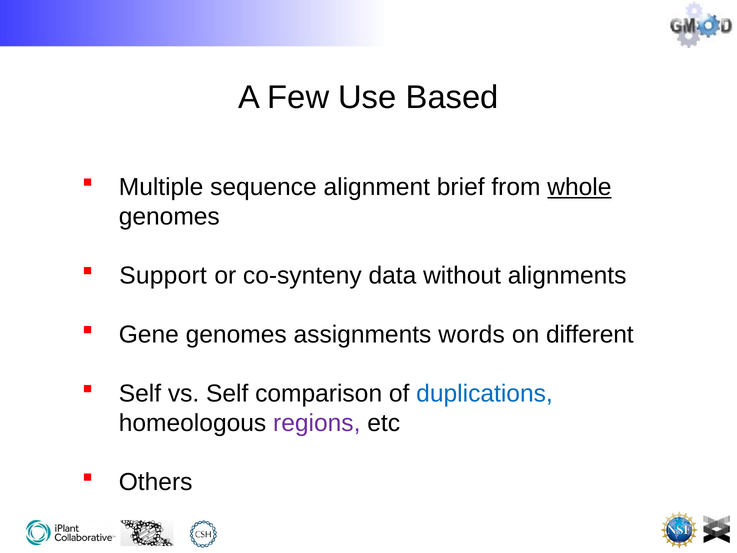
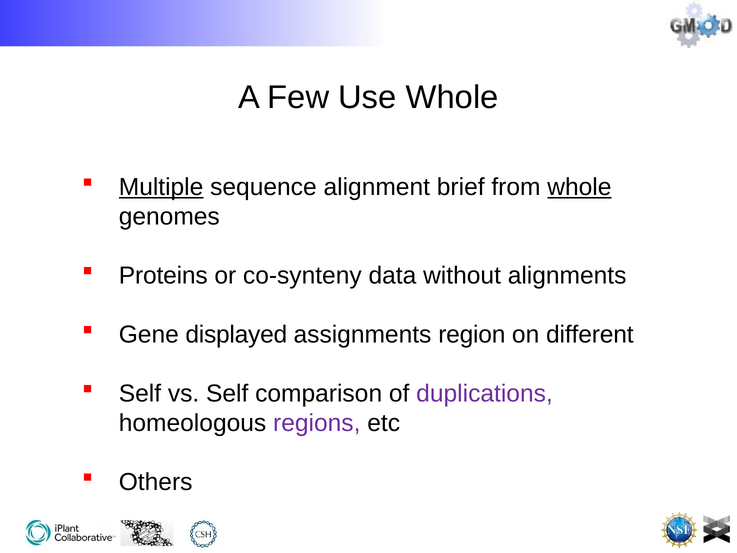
Use Based: Based -> Whole
Multiple underline: none -> present
Support: Support -> Proteins
Gene genomes: genomes -> displayed
words: words -> region
duplications colour: blue -> purple
